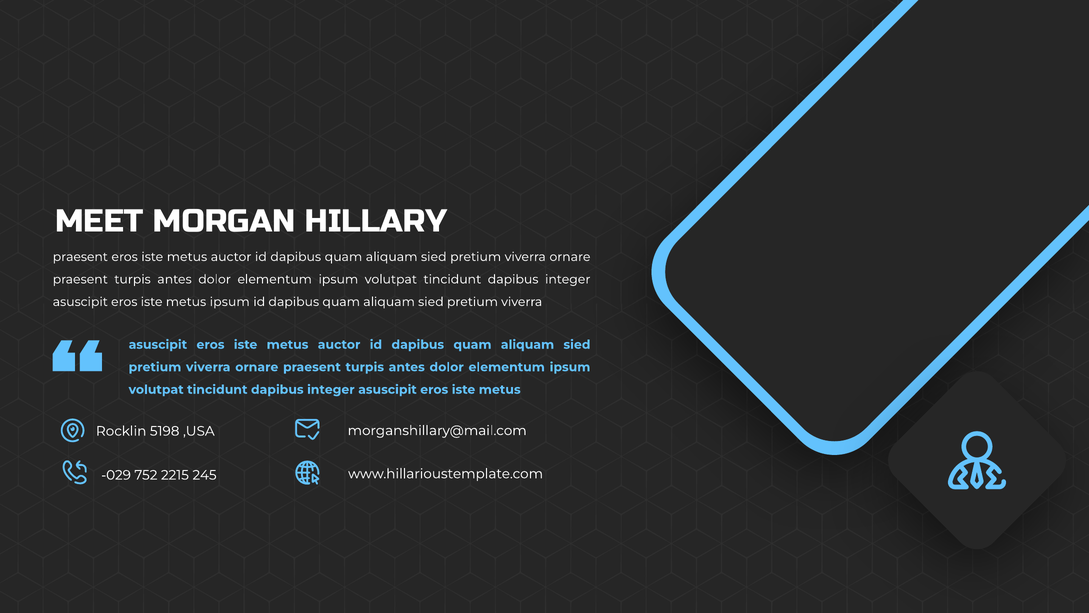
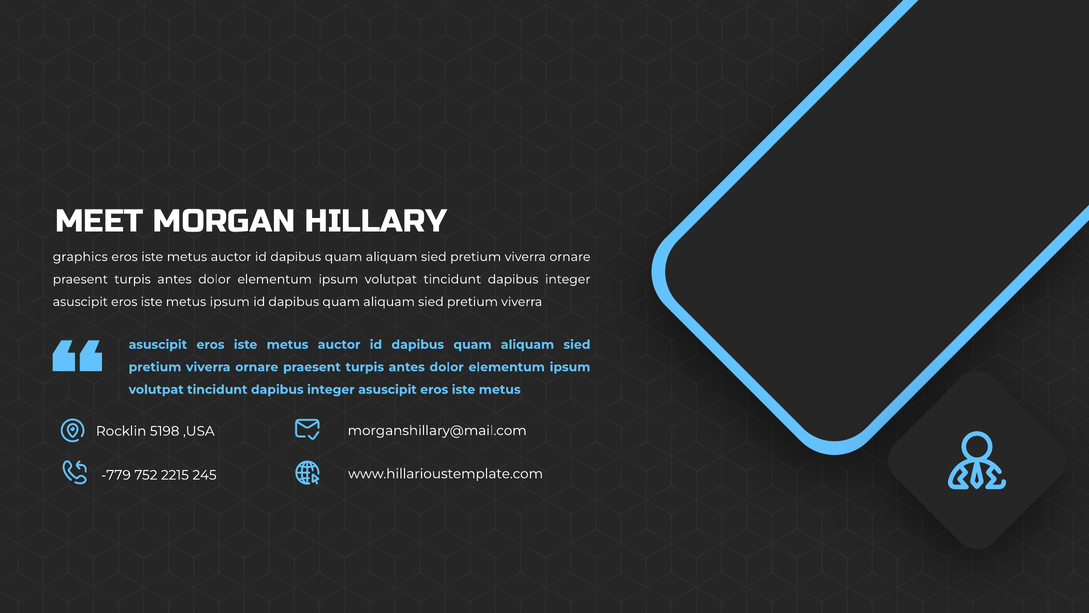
praesent at (80, 257): praesent -> graphics
-029: -029 -> -779
